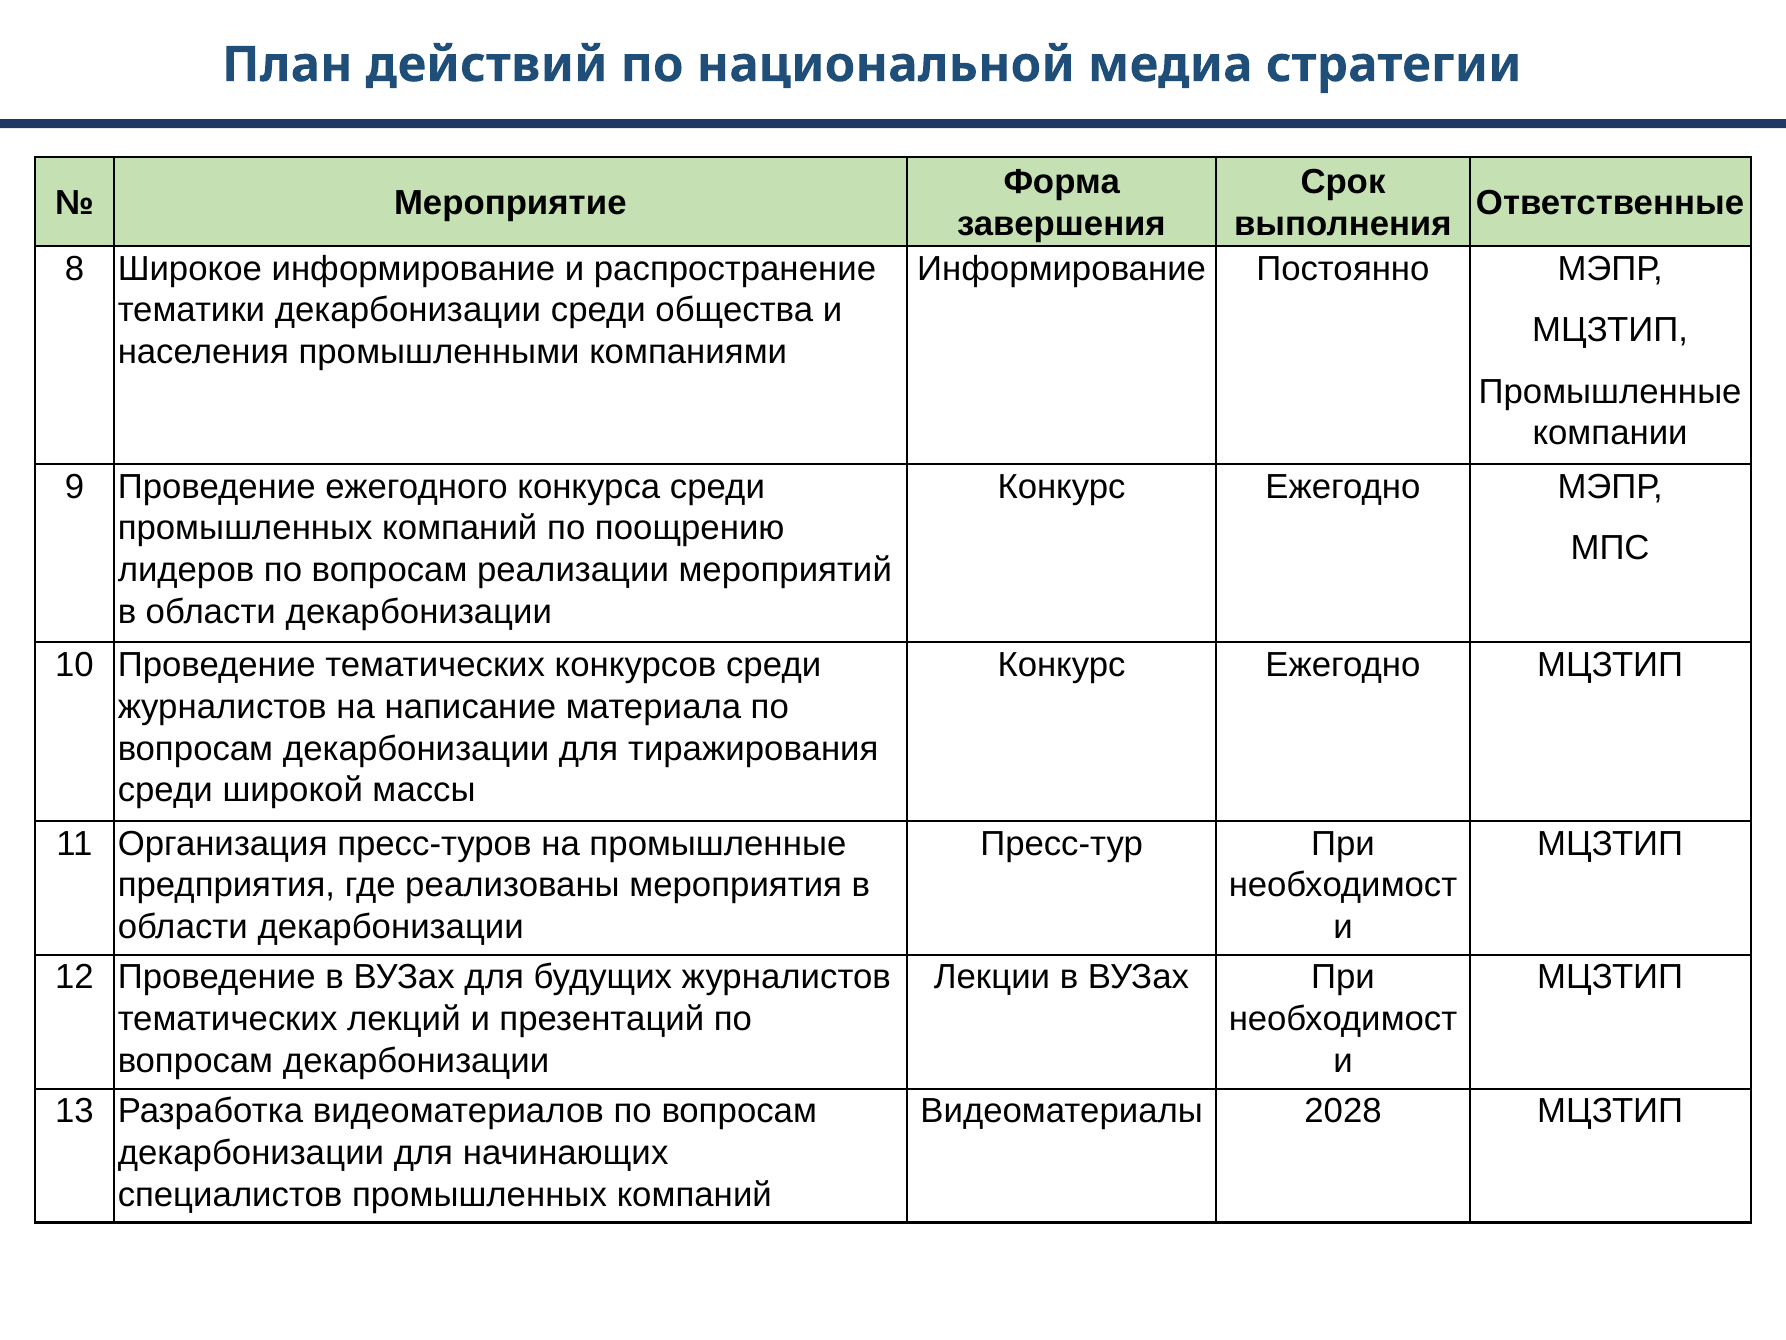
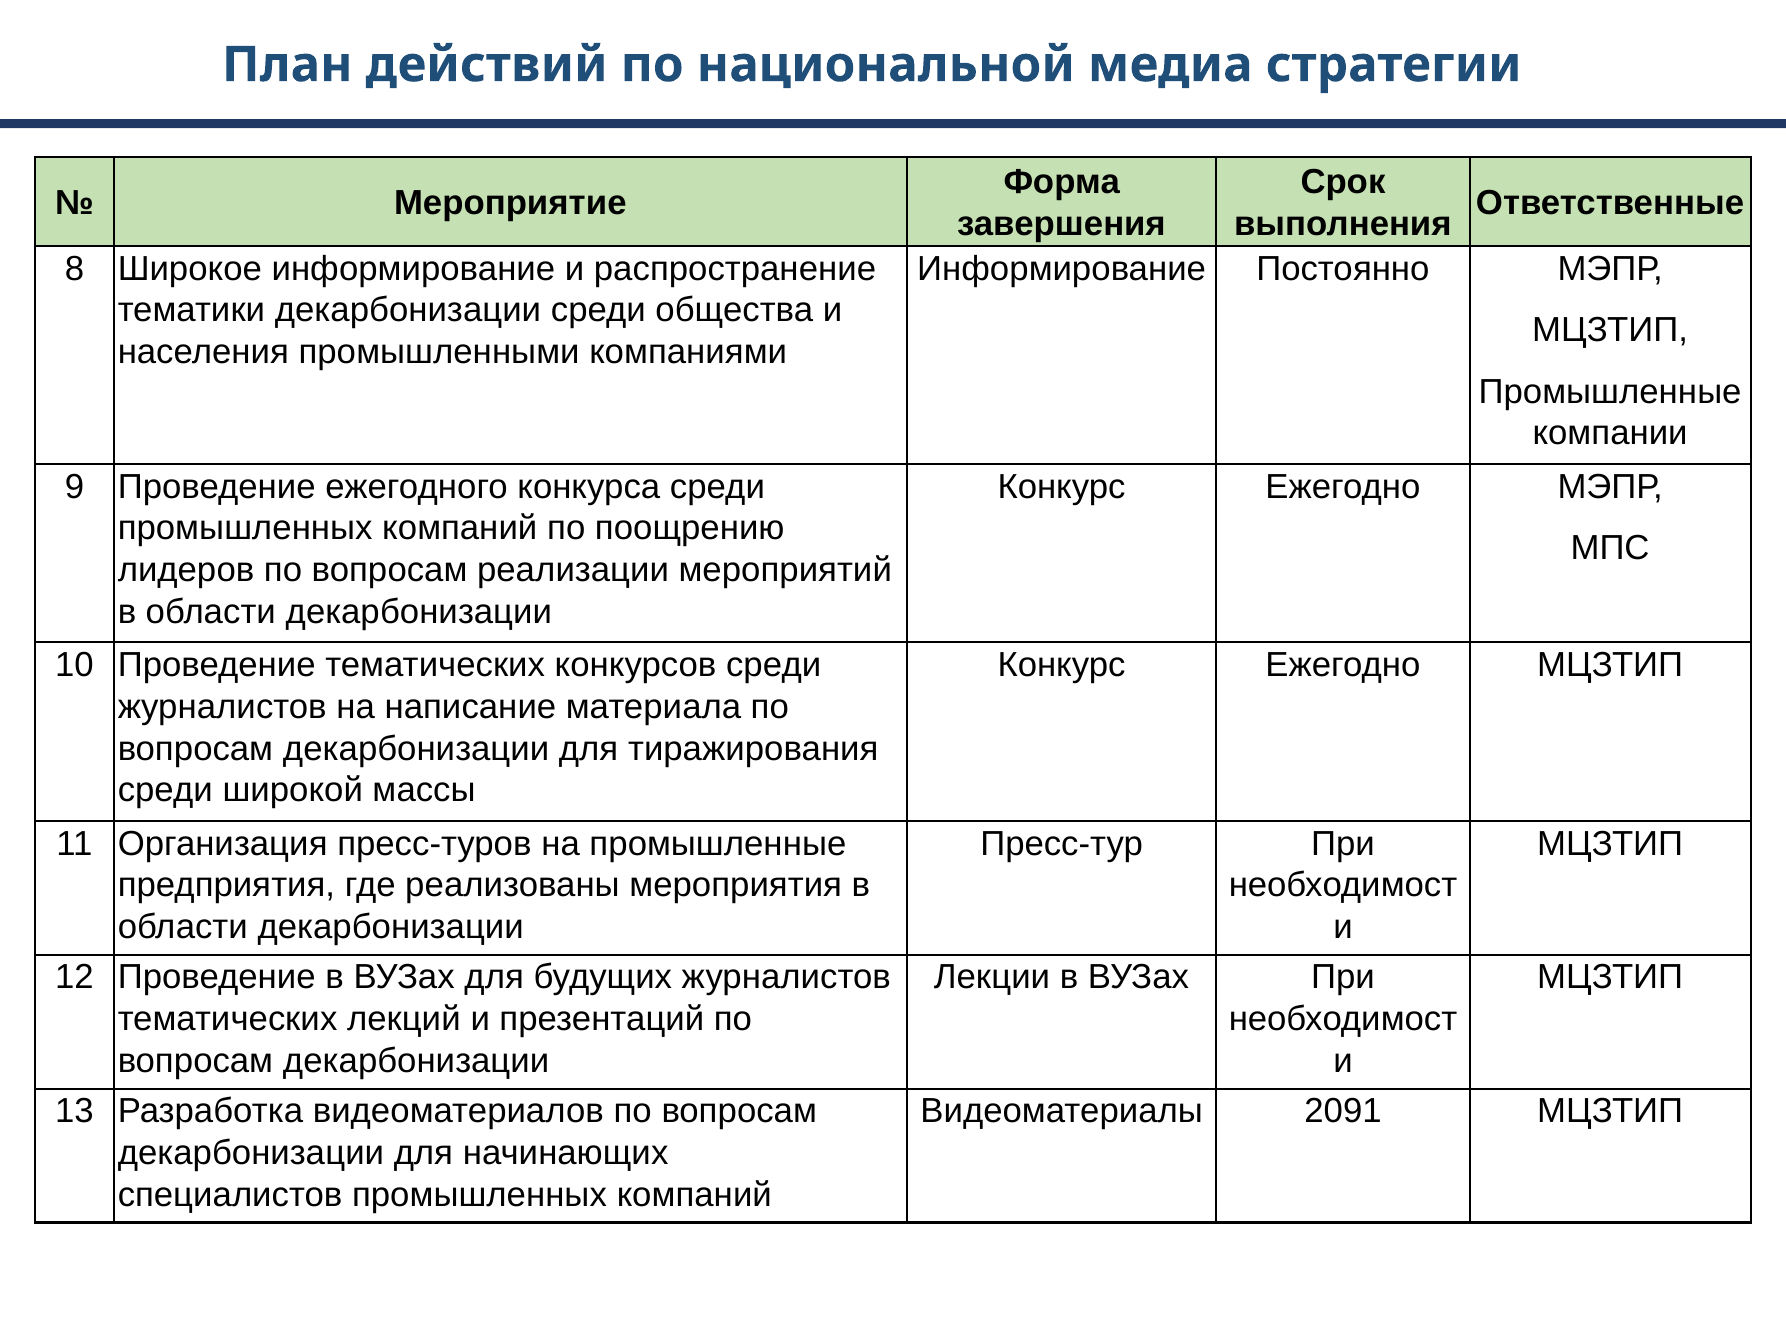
2028: 2028 -> 2091
